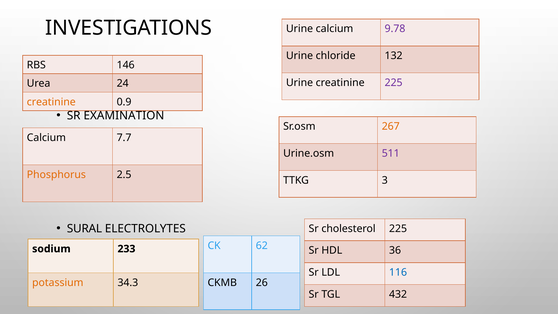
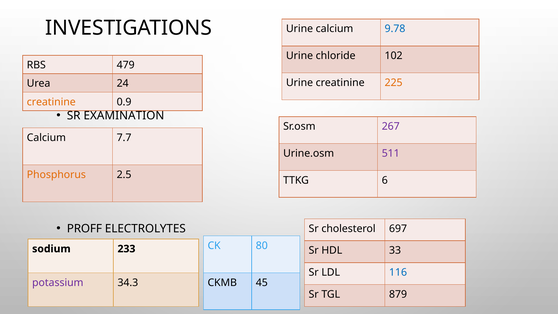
9.78 colour: purple -> blue
132: 132 -> 102
146: 146 -> 479
225 at (394, 83) colour: purple -> orange
267 colour: orange -> purple
3: 3 -> 6
SURAL: SURAL -> PROFF
cholesterol 225: 225 -> 697
62: 62 -> 80
36: 36 -> 33
potassium colour: orange -> purple
26: 26 -> 45
432: 432 -> 879
